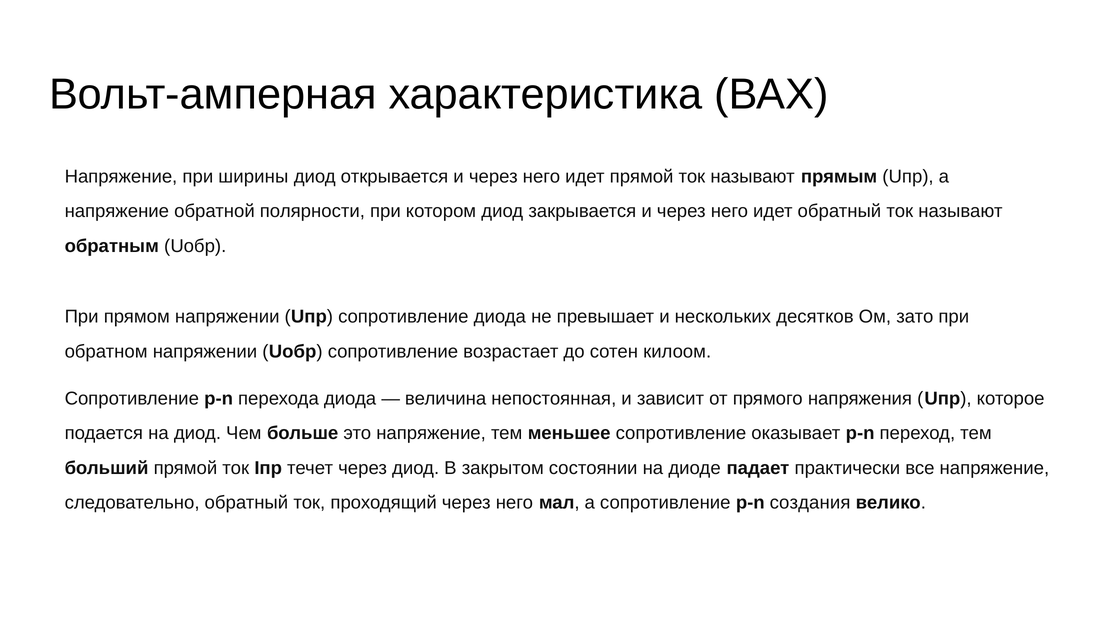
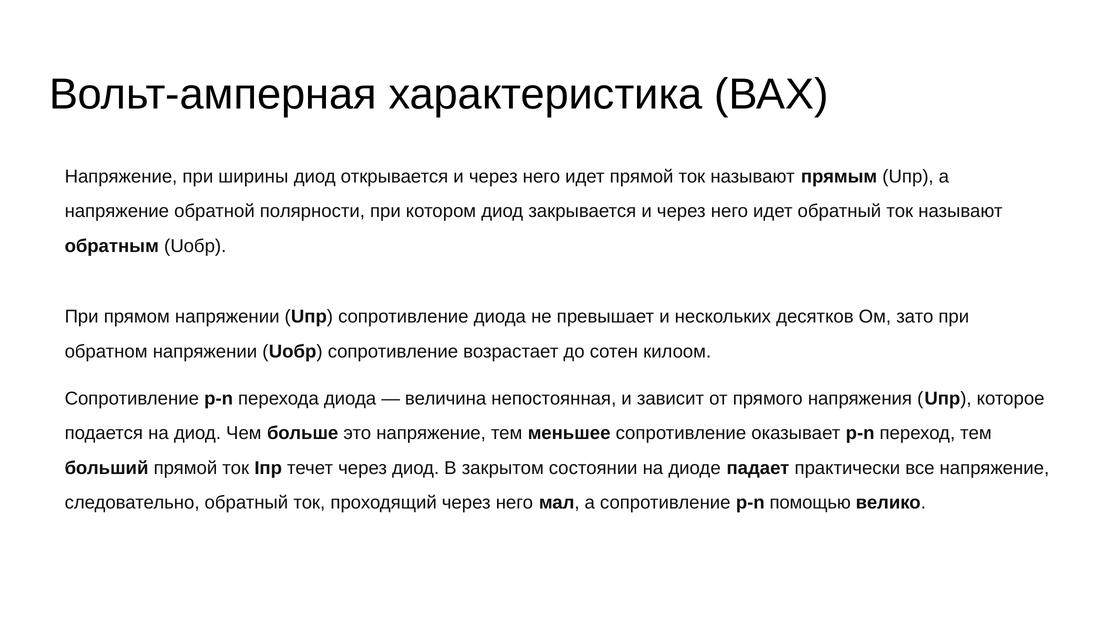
создания: создания -> помощью
